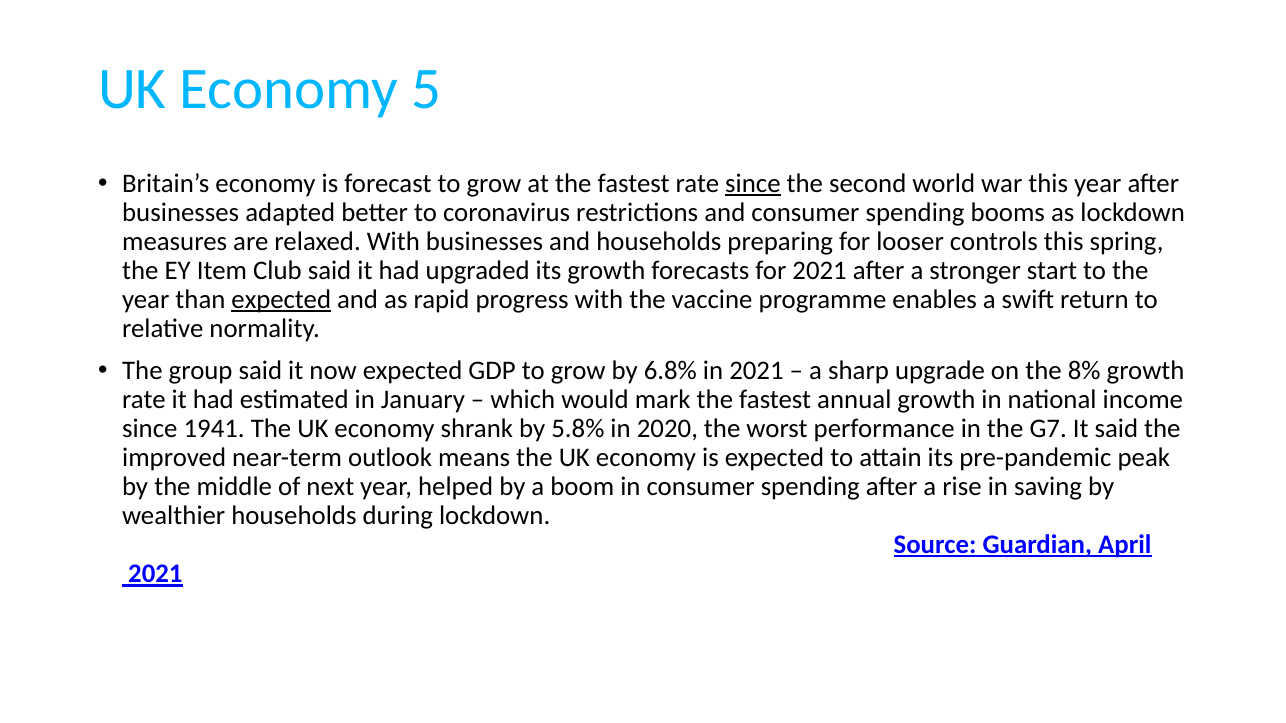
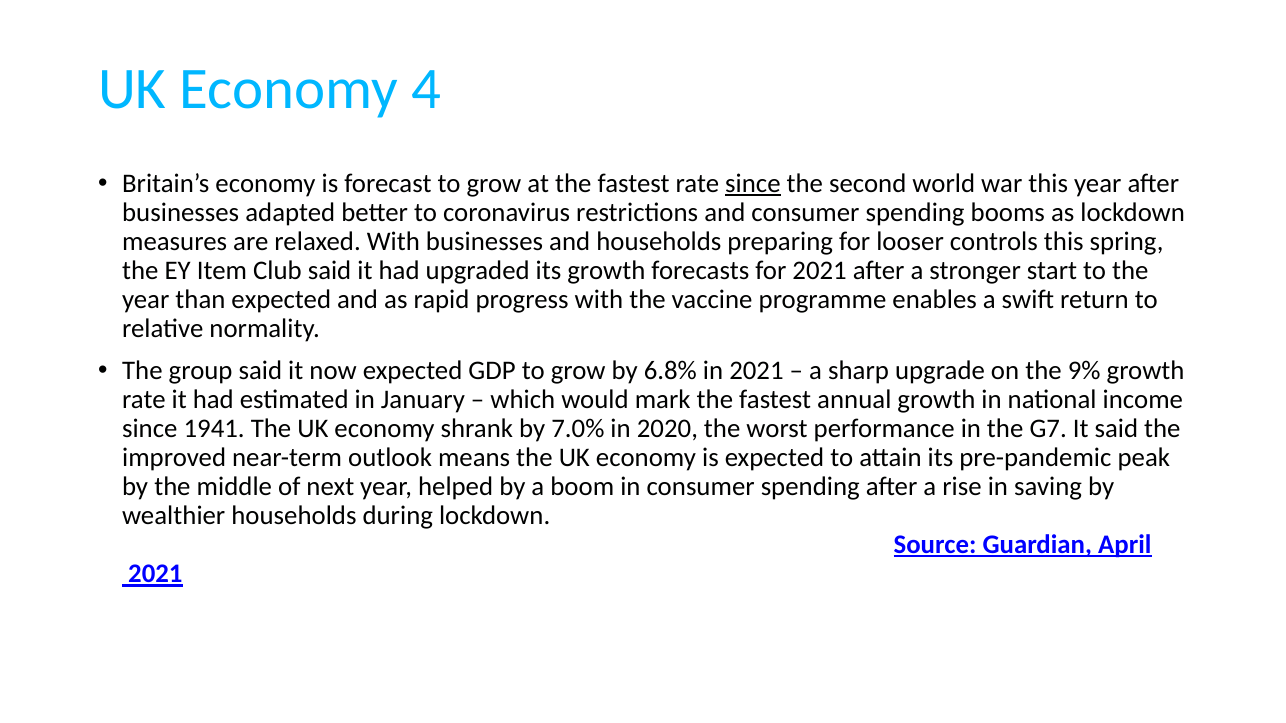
5: 5 -> 4
expected at (281, 300) underline: present -> none
8%: 8% -> 9%
5.8%: 5.8% -> 7.0%
